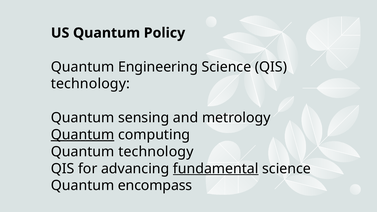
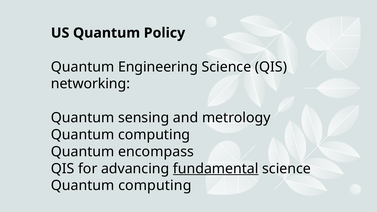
technology at (90, 84): technology -> networking
Quantum at (83, 135) underline: present -> none
Quantum technology: technology -> encompass
encompass at (155, 186): encompass -> computing
